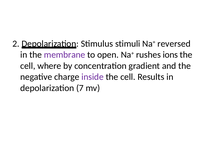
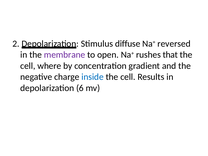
stimuli: stimuli -> diffuse
ions: ions -> that
inside colour: purple -> blue
7: 7 -> 6
